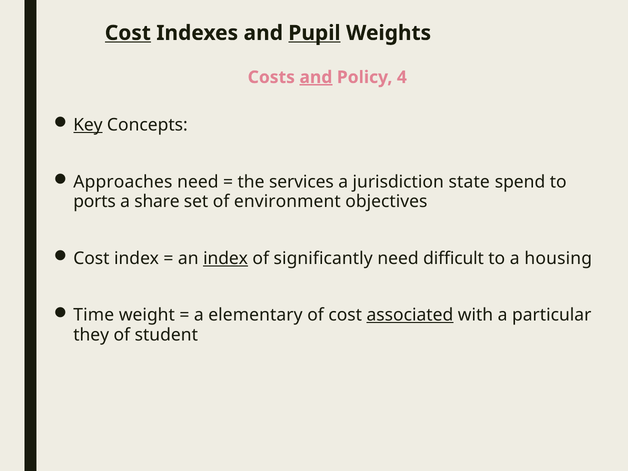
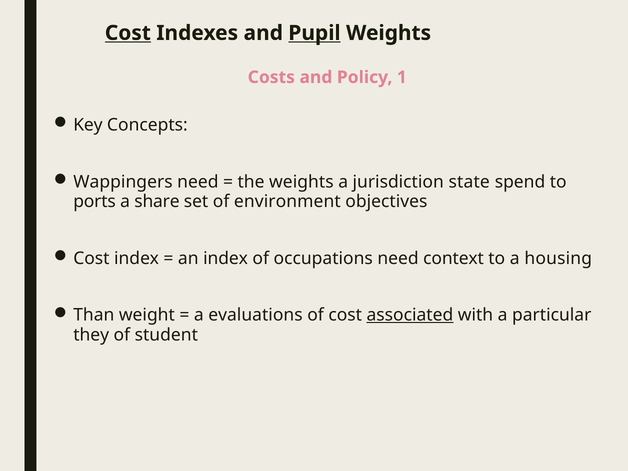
and at (316, 77) underline: present -> none
4: 4 -> 1
Key underline: present -> none
Approaches: Approaches -> Wappingers
the services: services -> weights
index at (226, 258) underline: present -> none
significantly: significantly -> occupations
difficult: difficult -> context
Time: Time -> Than
elementary: elementary -> evaluations
